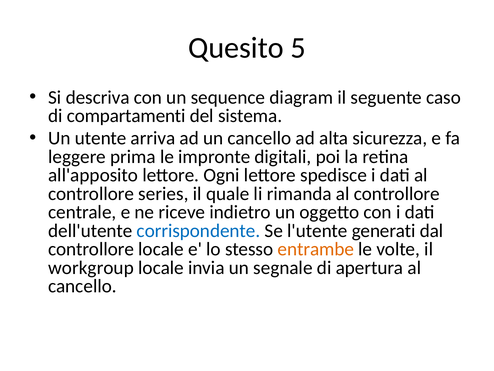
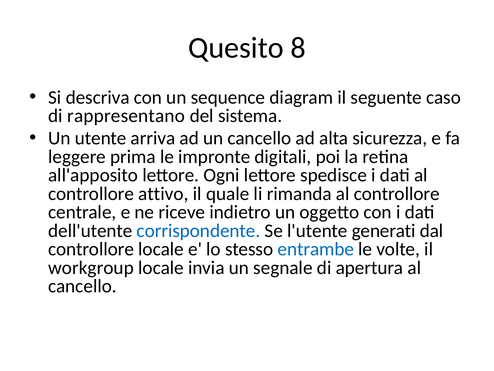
5: 5 -> 8
compartamenti: compartamenti -> rappresentano
series: series -> attivo
entrambe colour: orange -> blue
